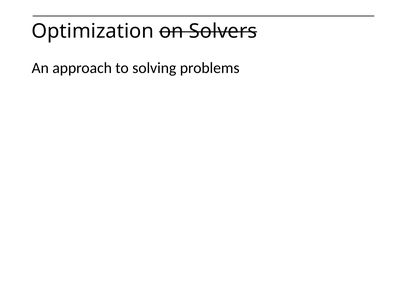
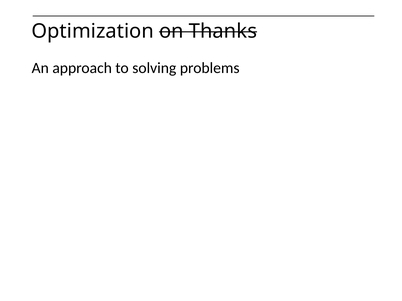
Solvers: Solvers -> Thanks
